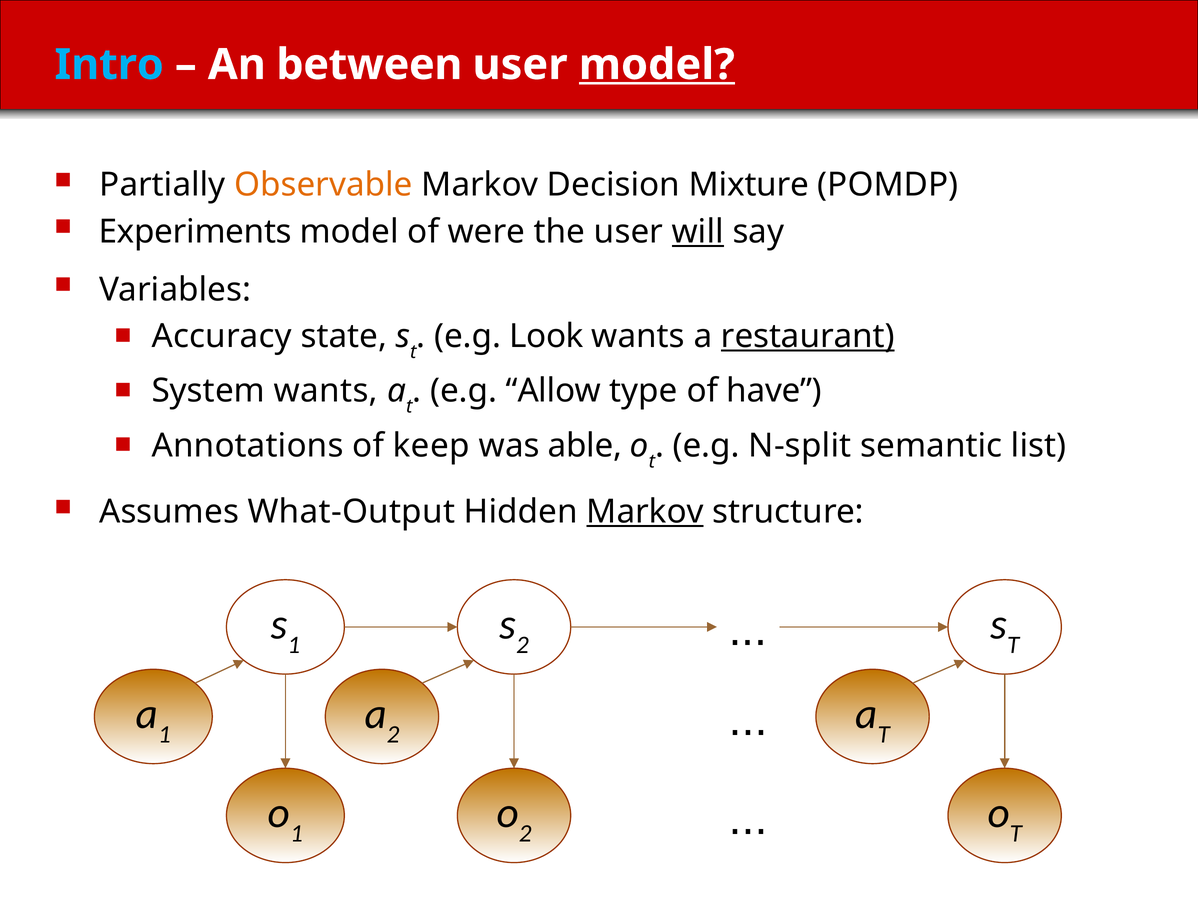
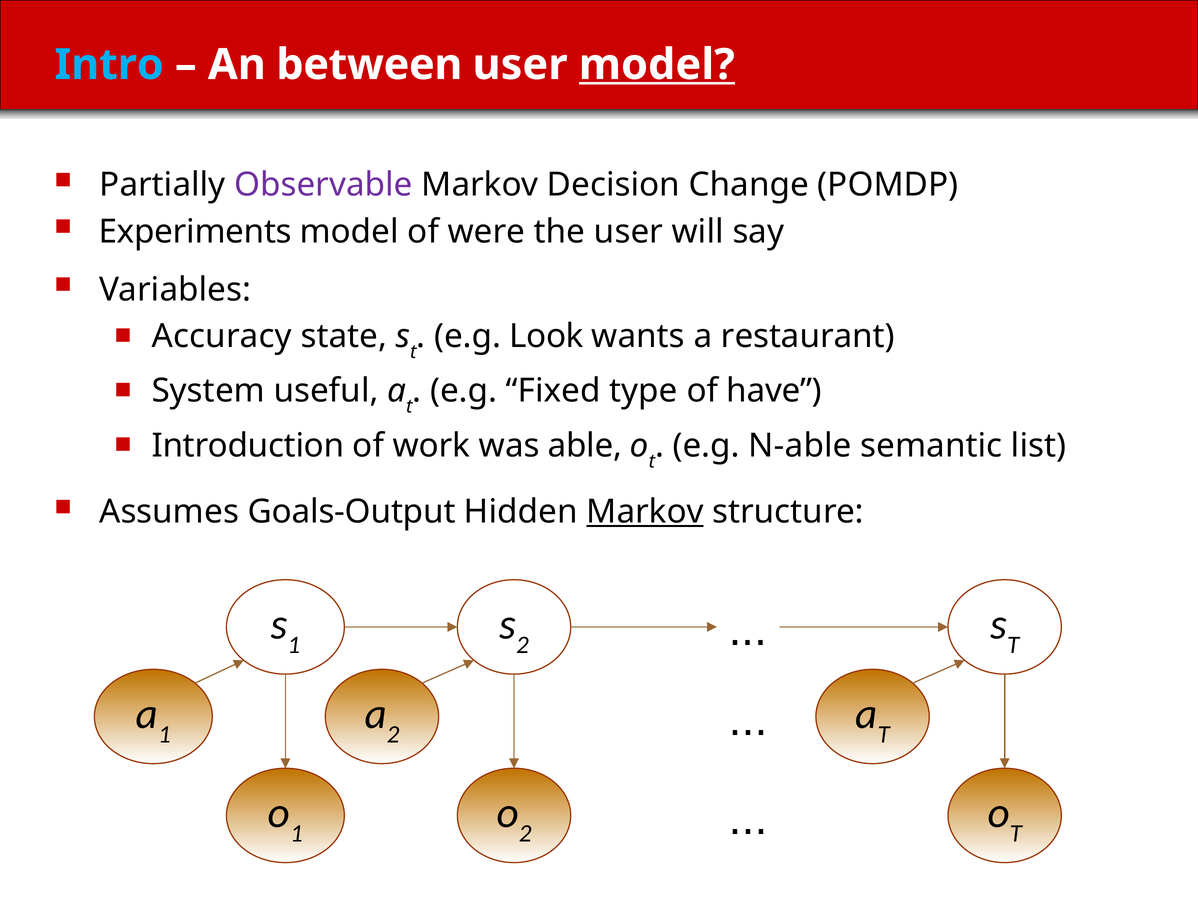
Observable colour: orange -> purple
Mixture: Mixture -> Change
will underline: present -> none
restaurant underline: present -> none
System wants: wants -> useful
Allow: Allow -> Fixed
Annotations: Annotations -> Introduction
keep: keep -> work
N-split: N-split -> N-able
What-Output: What-Output -> Goals-Output
